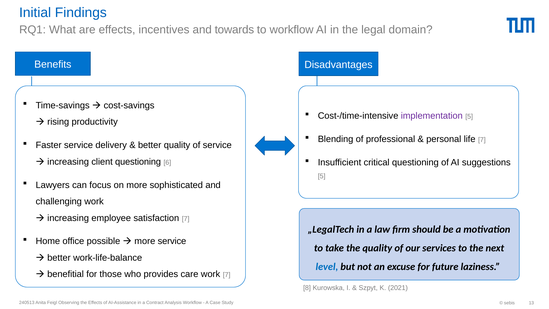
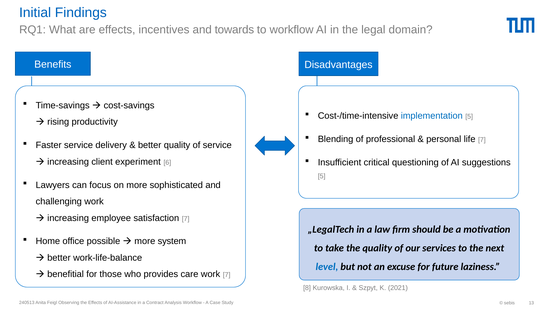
implementation colour: purple -> blue
client questioning: questioning -> experiment
more service: service -> system
